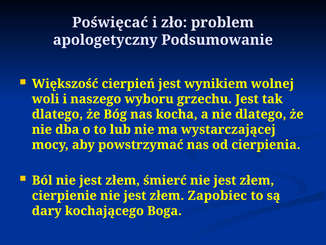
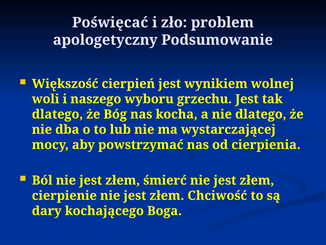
Zapobiec: Zapobiec -> Chciwość
